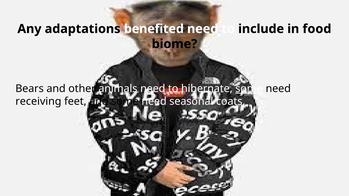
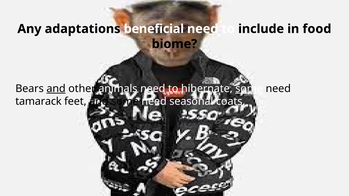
benefited: benefited -> beneficial
and at (56, 89) underline: none -> present
receiving: receiving -> tamarack
